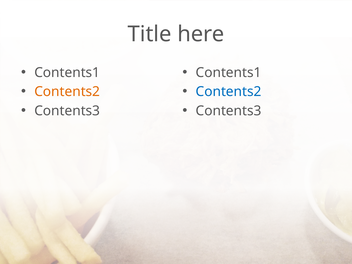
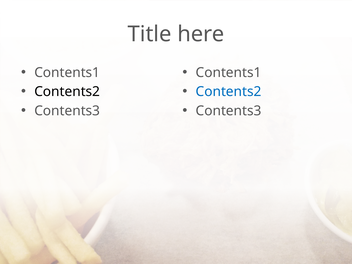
Contents2 at (67, 92) colour: orange -> black
